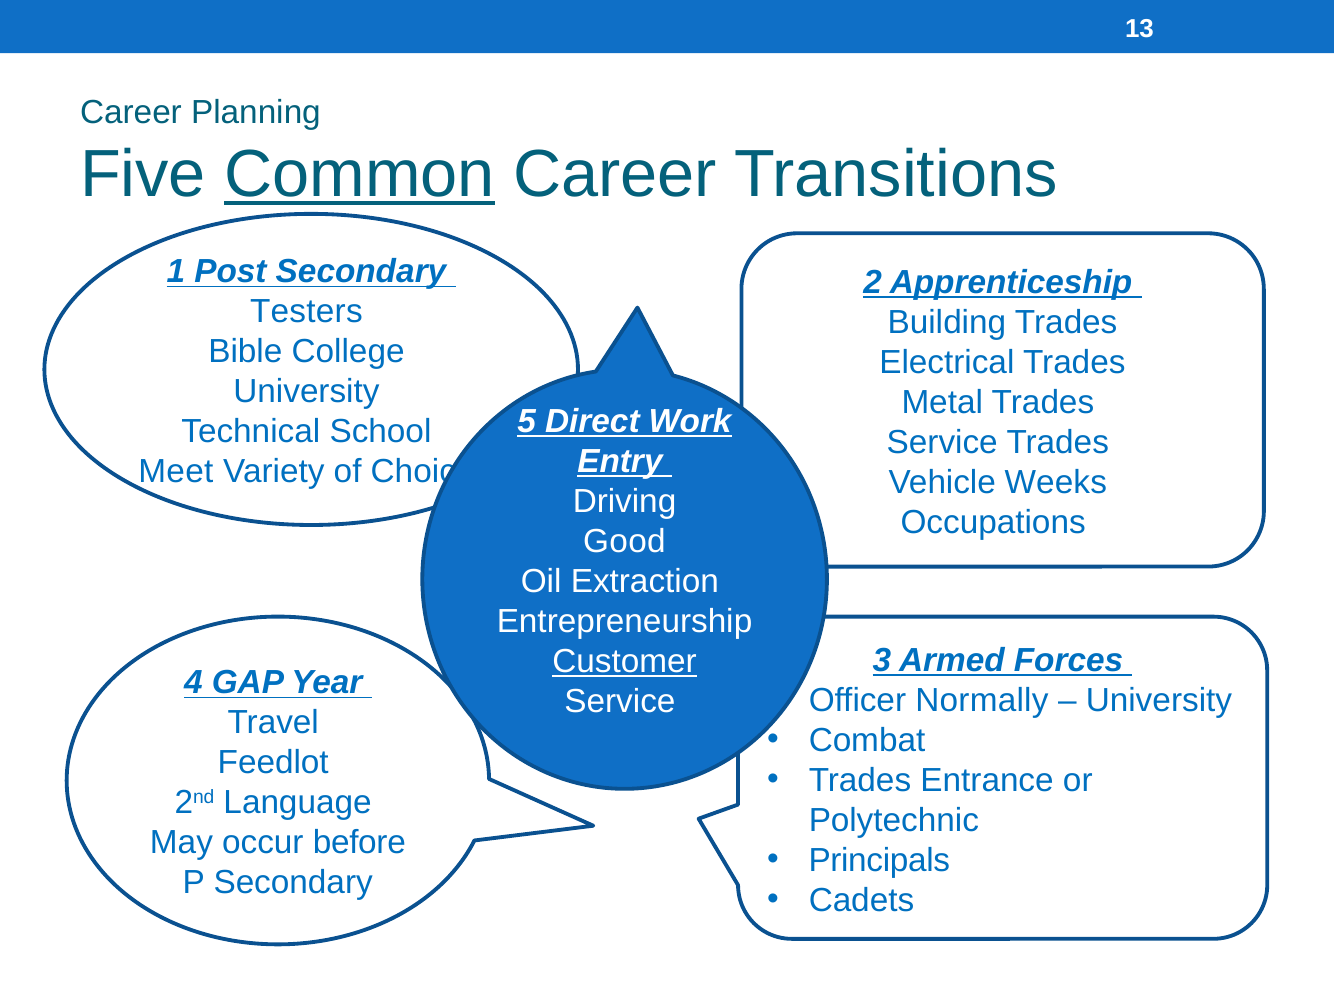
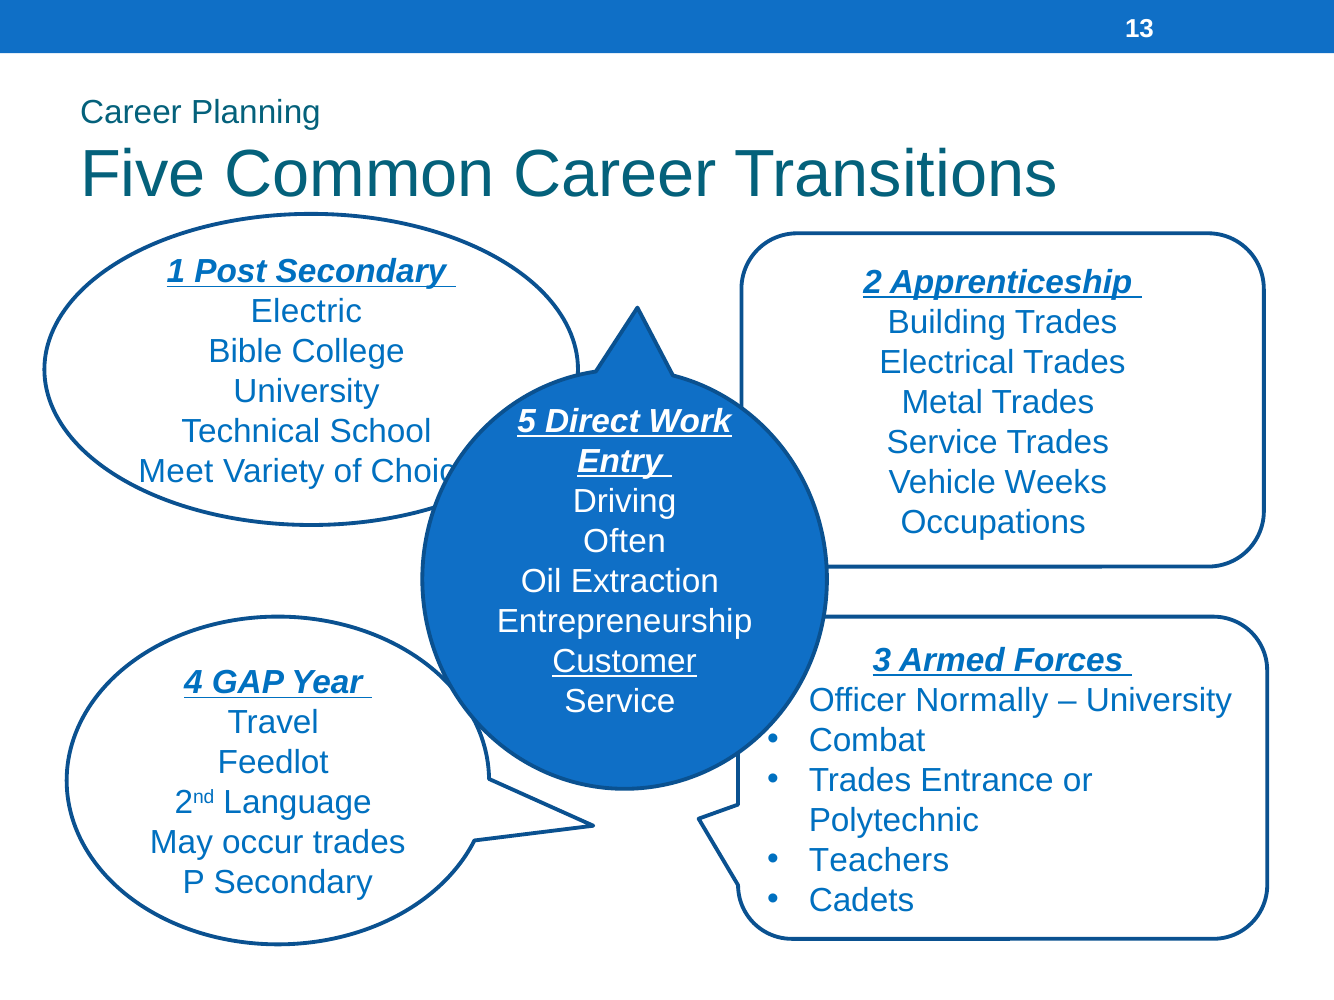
Common underline: present -> none
Testers: Testers -> Electric
Good: Good -> Often
occur before: before -> trades
Principals: Principals -> Teachers
